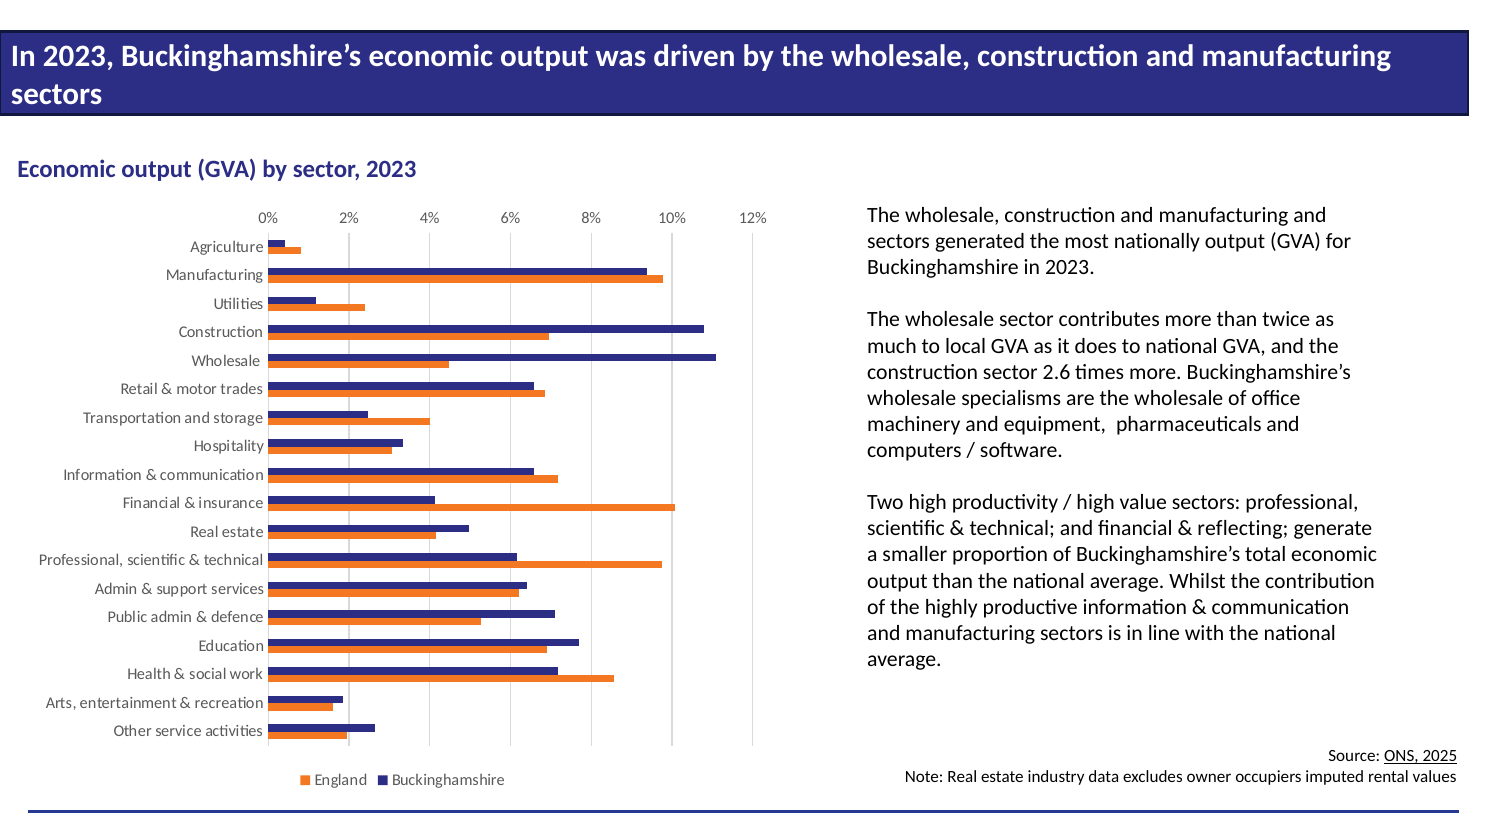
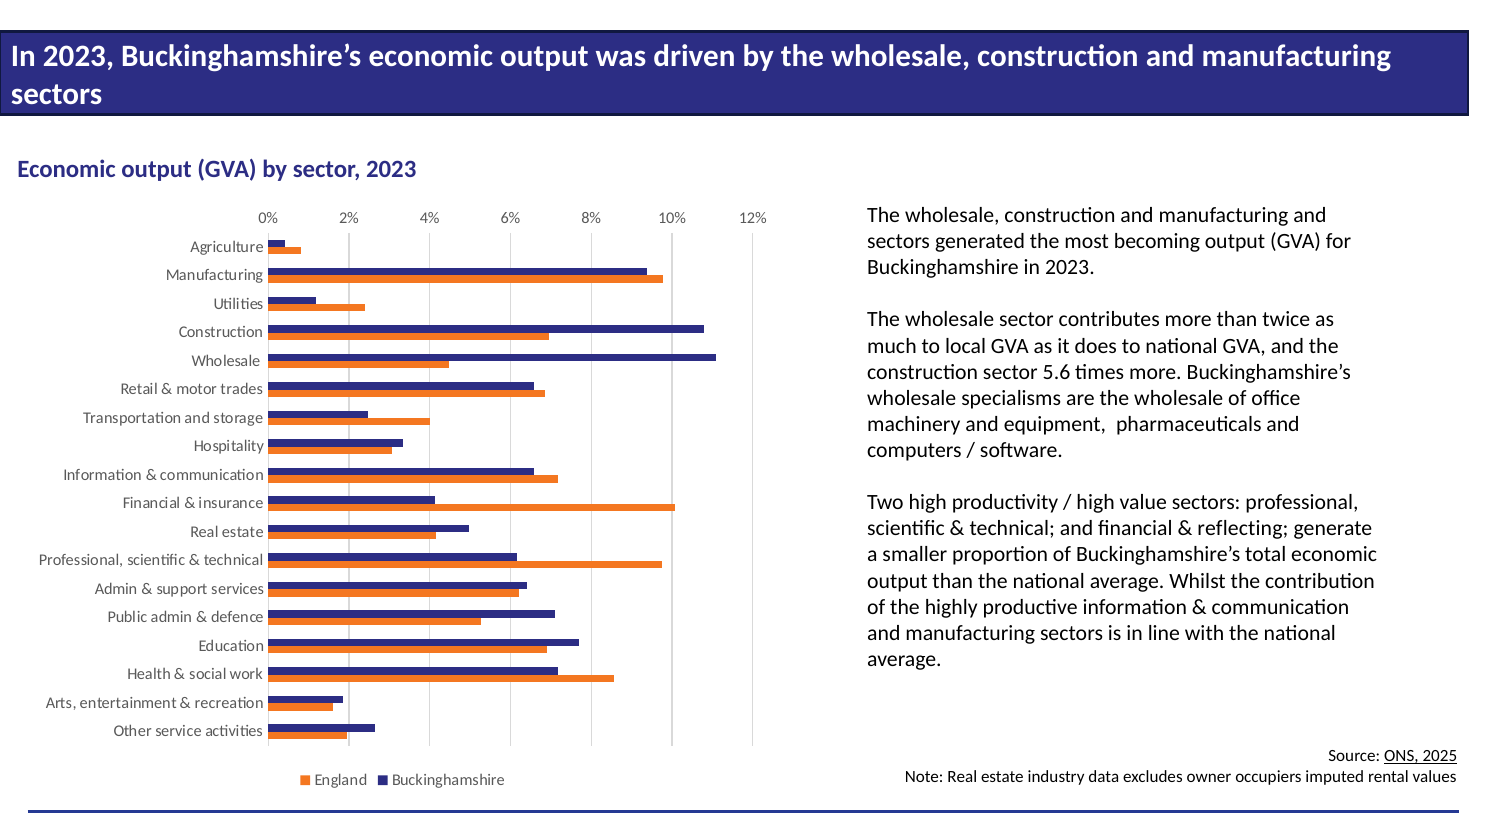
nationally: nationally -> becoming
2.6: 2.6 -> 5.6
